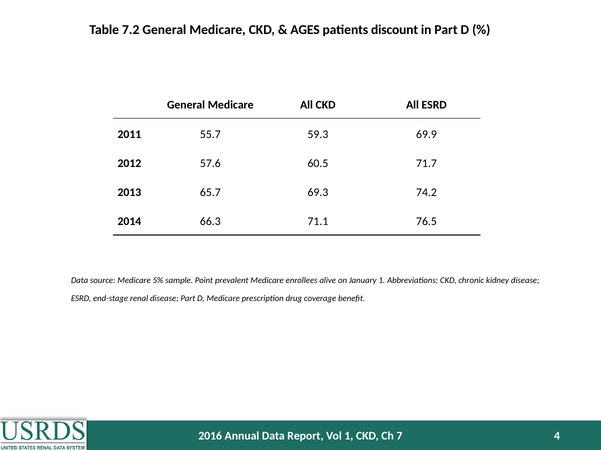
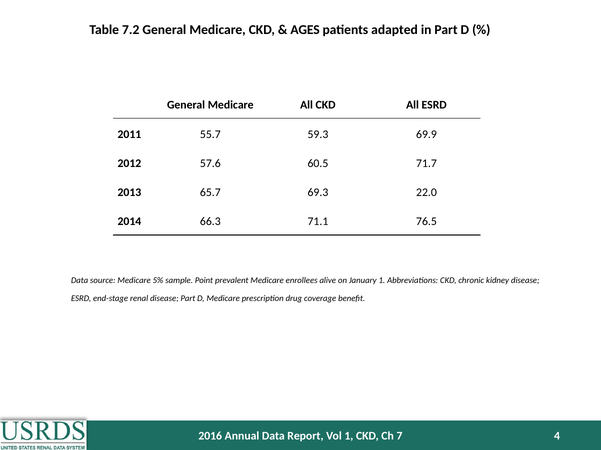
discount: discount -> adapted
74.2: 74.2 -> 22.0
